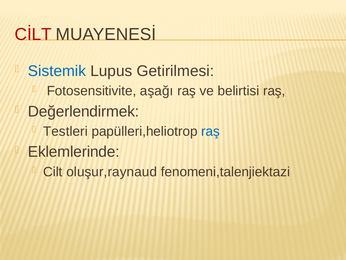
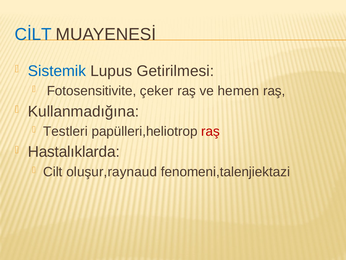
CİLT colour: red -> blue
aşağı: aşağı -> çeker
belirtisi: belirtisi -> hemen
Değerlendirmek: Değerlendirmek -> Kullanmadığına
raş at (211, 131) colour: blue -> red
Eklemlerinde: Eklemlerinde -> Hastalıklarda
